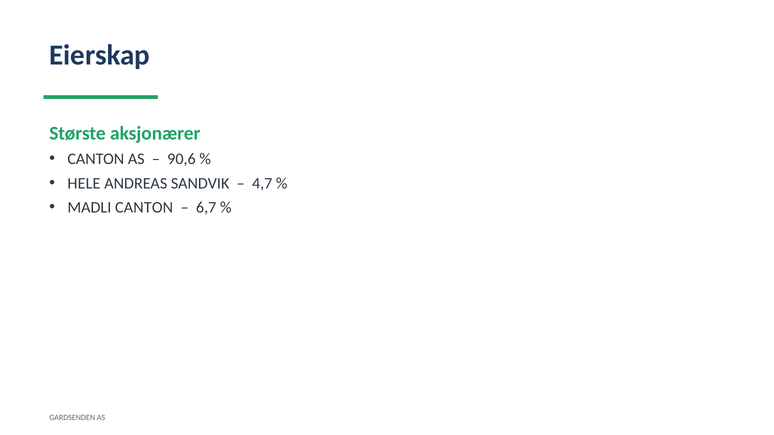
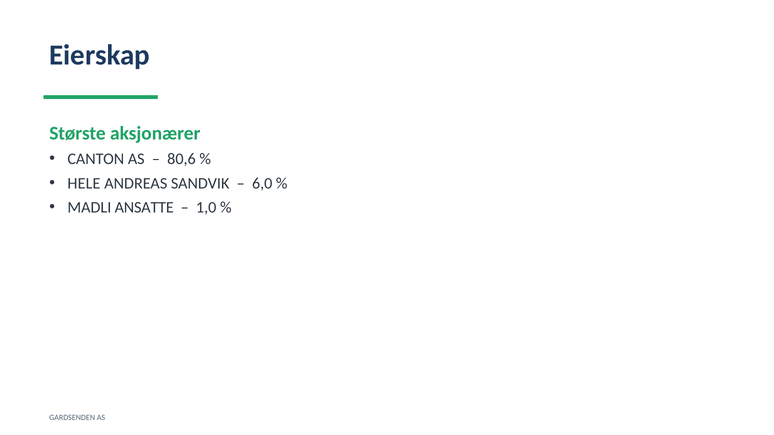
90,6: 90,6 -> 80,6
4,7: 4,7 -> 6,0
MADLI CANTON: CANTON -> ANSATTE
6,7: 6,7 -> 1,0
